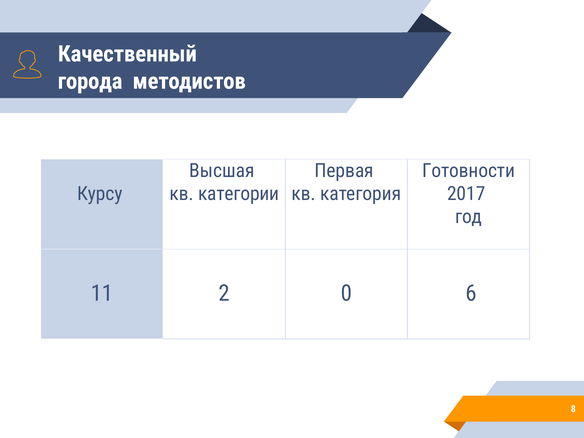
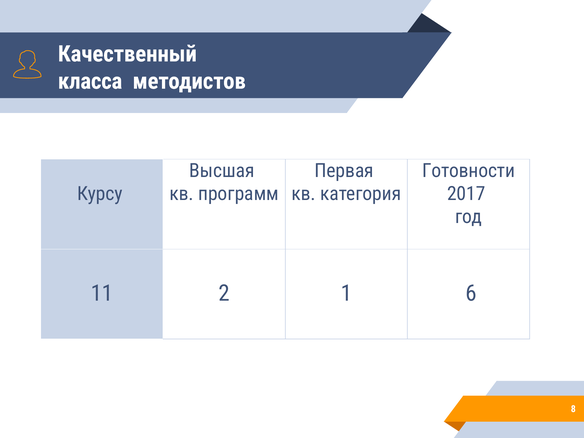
города: города -> класса
категории: категории -> программ
0: 0 -> 1
